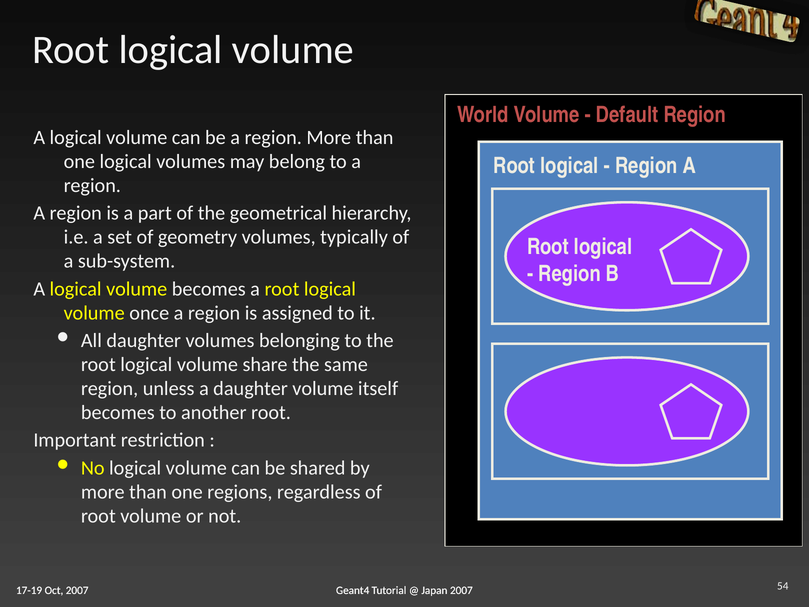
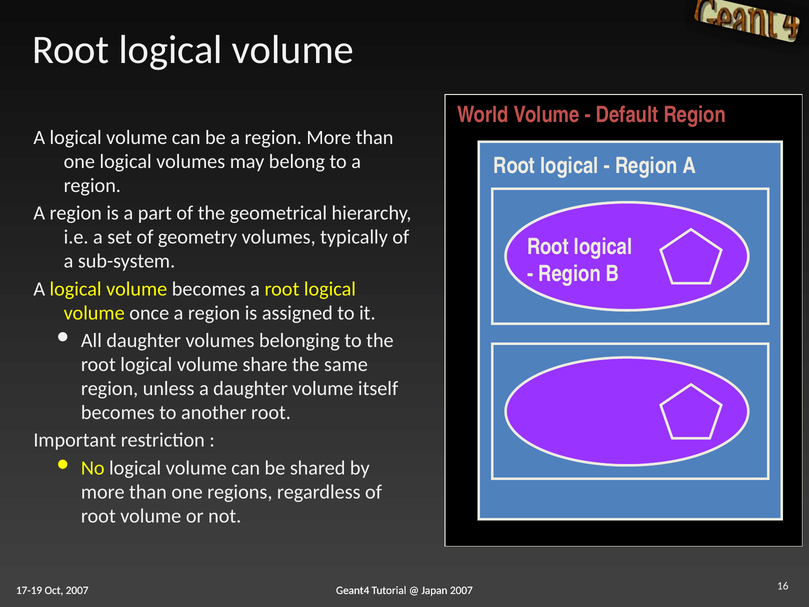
54: 54 -> 16
